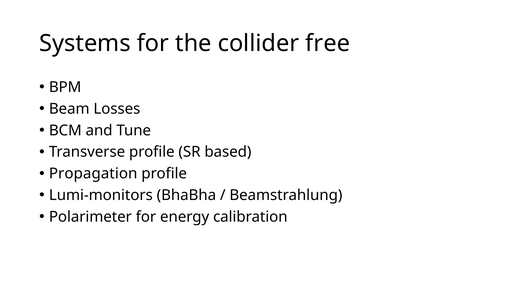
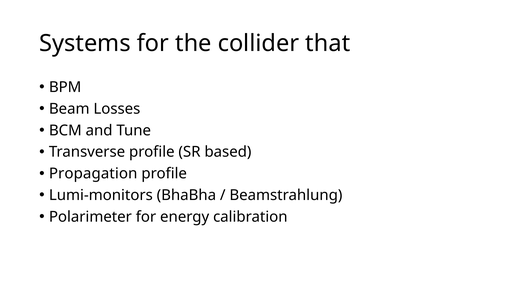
free: free -> that
